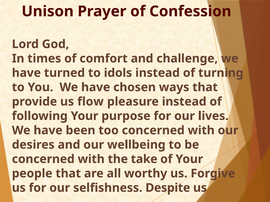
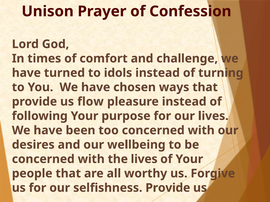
the take: take -> lives
selfishness Despite: Despite -> Provide
